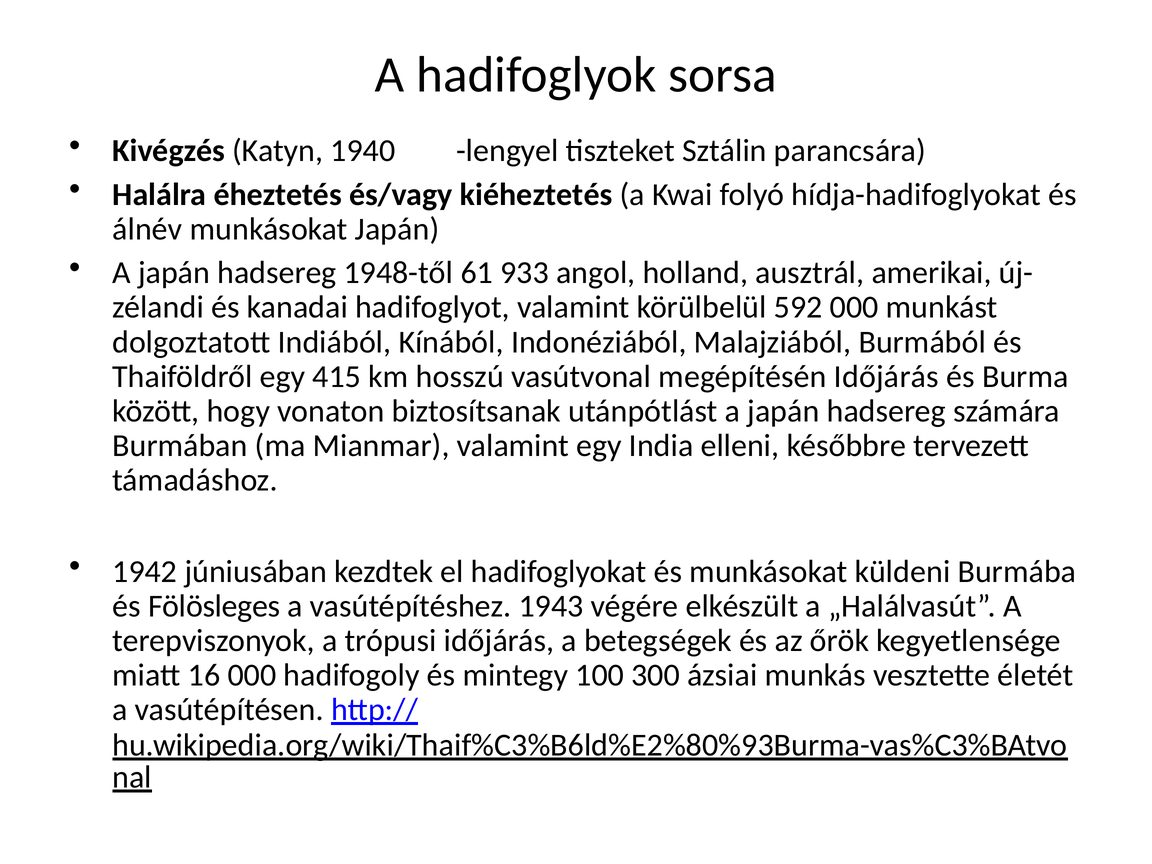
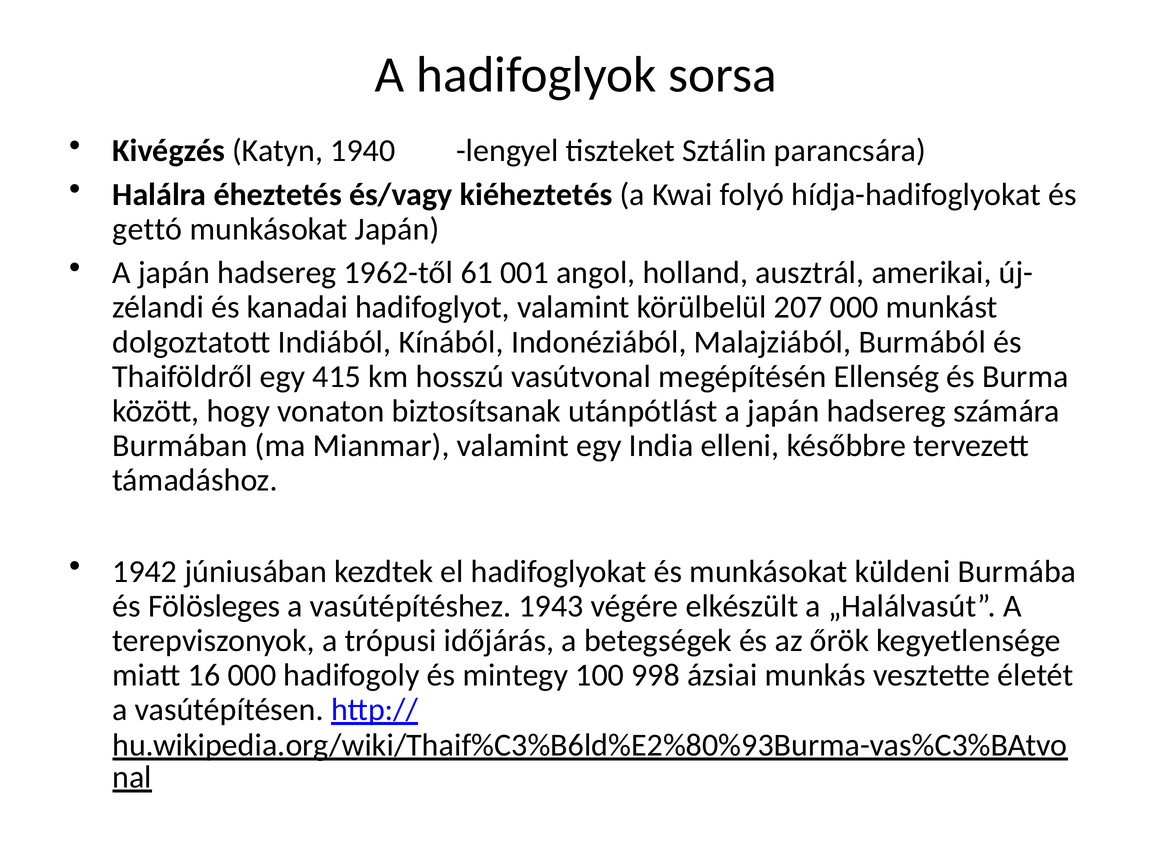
álnév: álnév -> gettó
1948-től: 1948-től -> 1962-től
933: 933 -> 001
592: 592 -> 207
megépítésén Időjárás: Időjárás -> Ellenség
300: 300 -> 998
